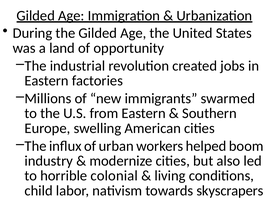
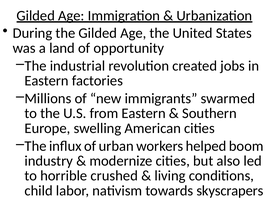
colonial: colonial -> crushed
